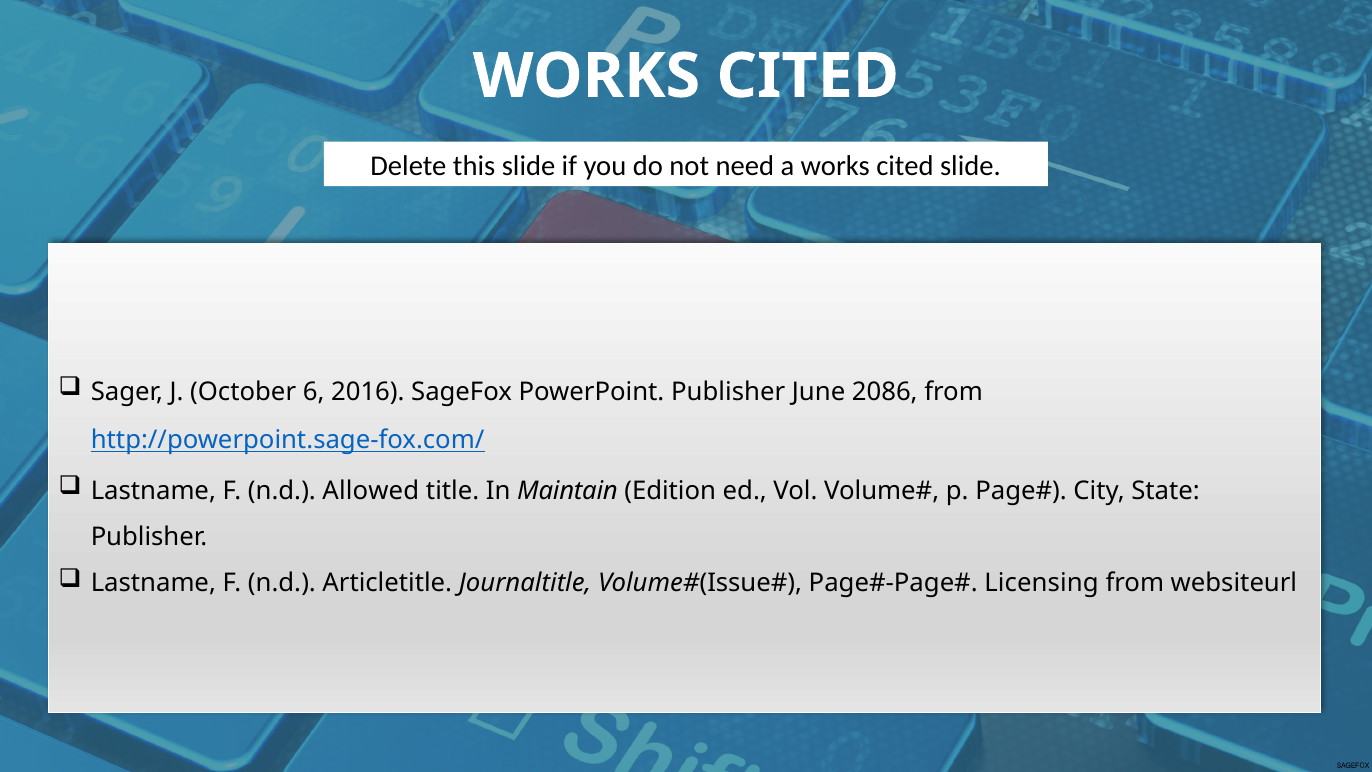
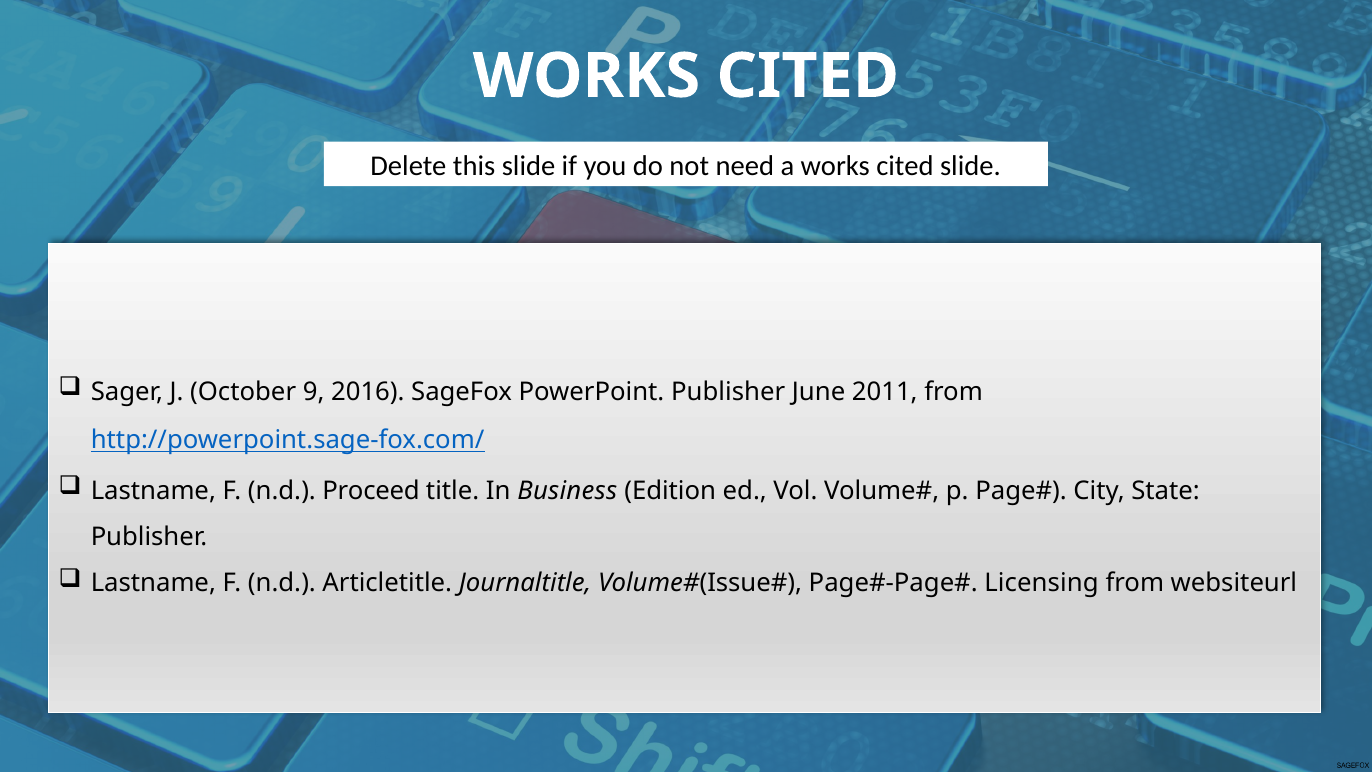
6: 6 -> 9
2086: 2086 -> 2011
Allowed: Allowed -> Proceed
Maintain: Maintain -> Business
